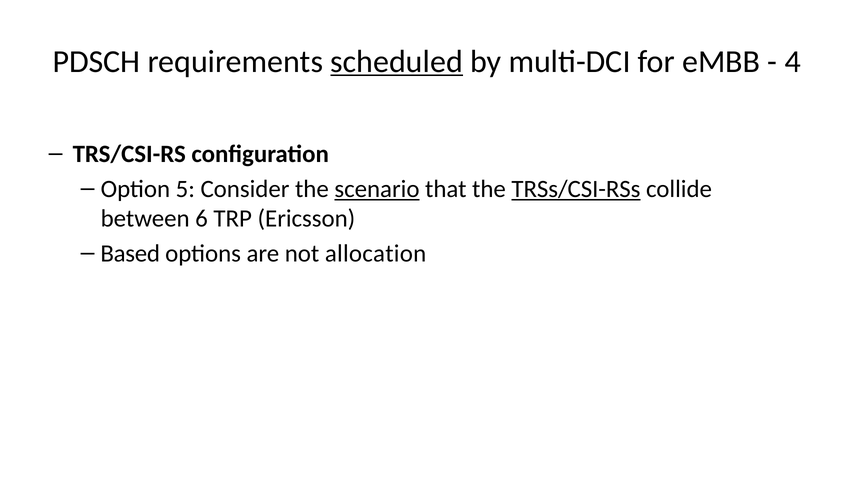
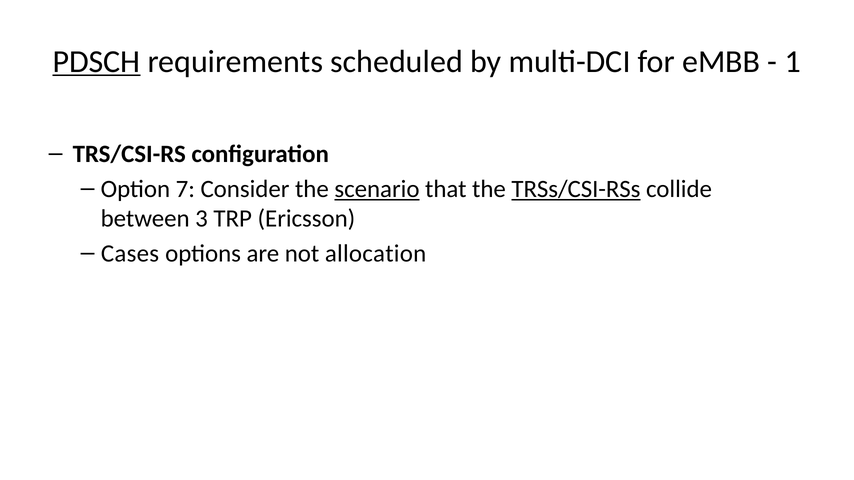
PDSCH underline: none -> present
scheduled underline: present -> none
4: 4 -> 1
5: 5 -> 7
6: 6 -> 3
Based: Based -> Cases
